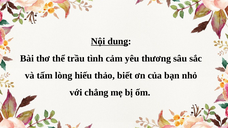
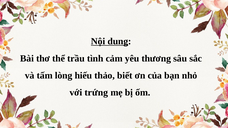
chẳng: chẳng -> trứng
